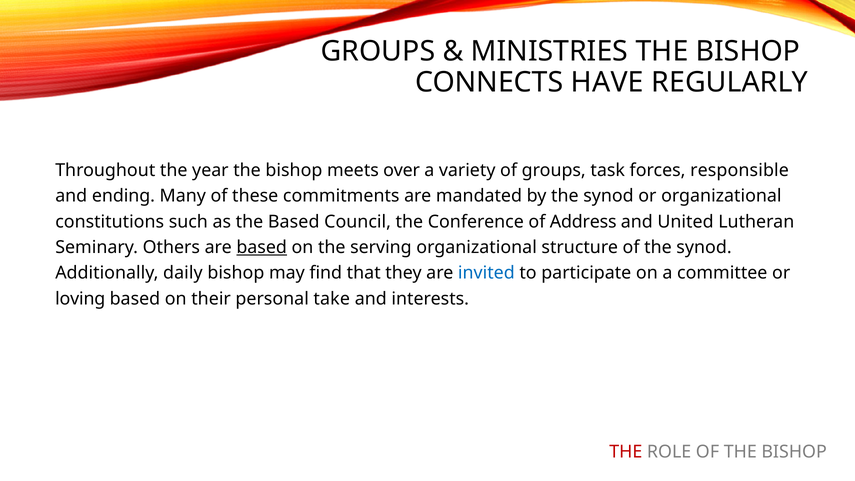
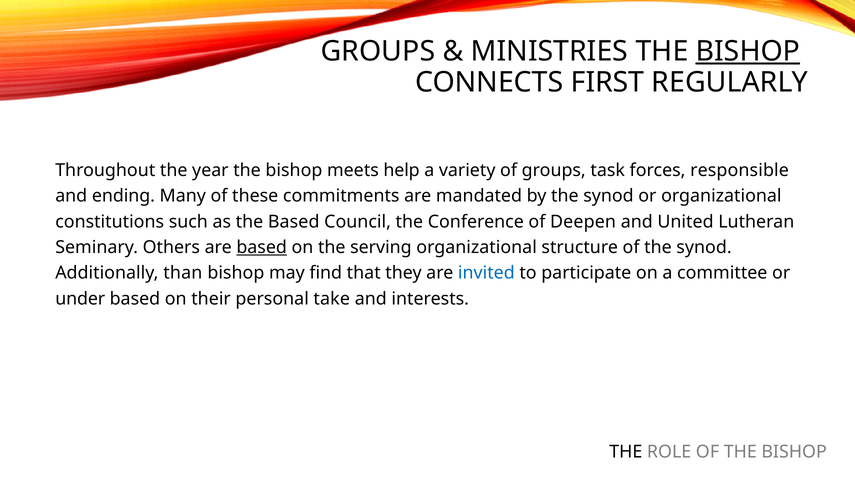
BISHOP at (748, 51) underline: none -> present
HAVE: HAVE -> FIRST
over: over -> help
Address: Address -> Deepen
daily: daily -> than
loving: loving -> under
THE at (626, 452) colour: red -> black
